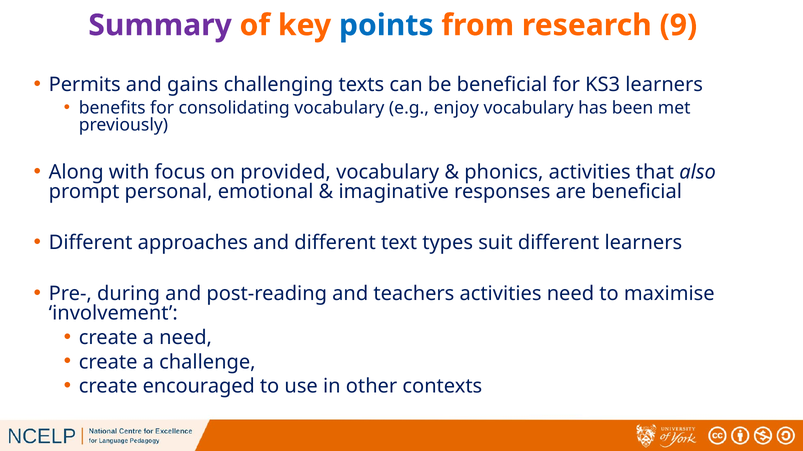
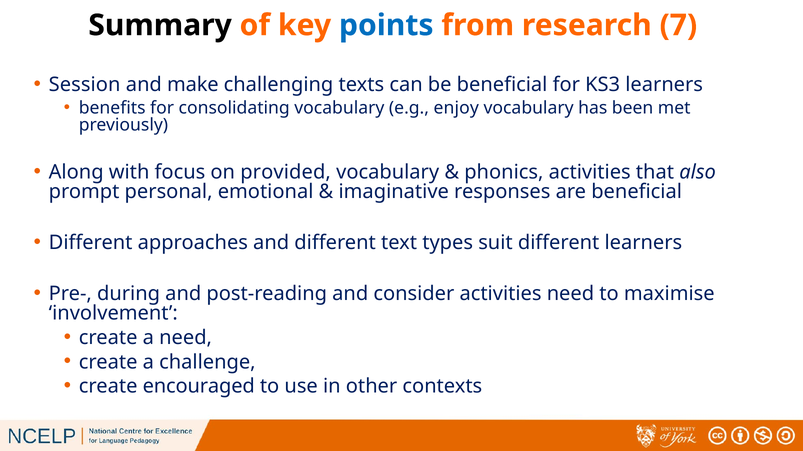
Summary colour: purple -> black
9: 9 -> 7
Permits: Permits -> Session
gains: gains -> make
teachers: teachers -> consider
